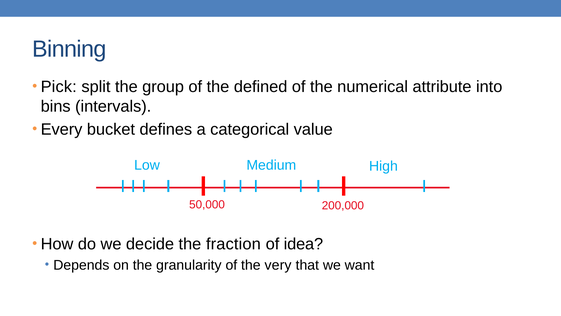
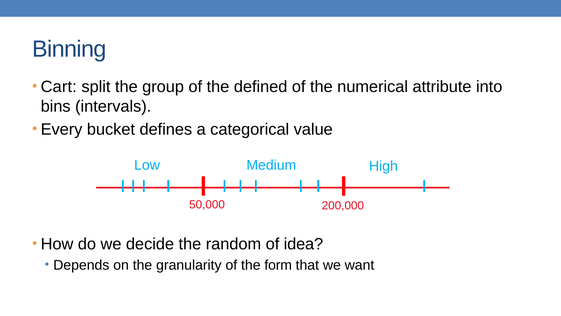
Pick: Pick -> Cart
fraction: fraction -> random
very: very -> form
